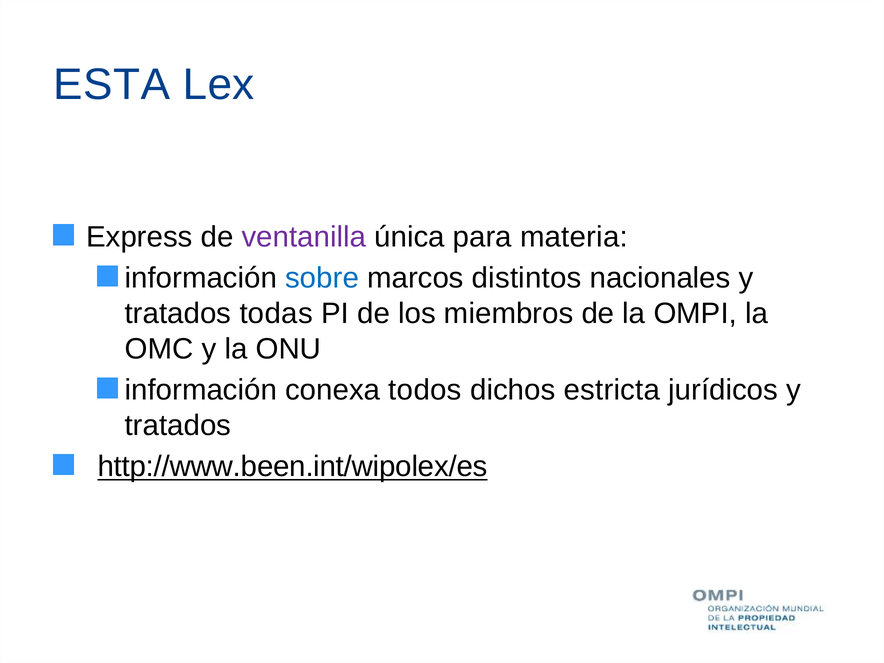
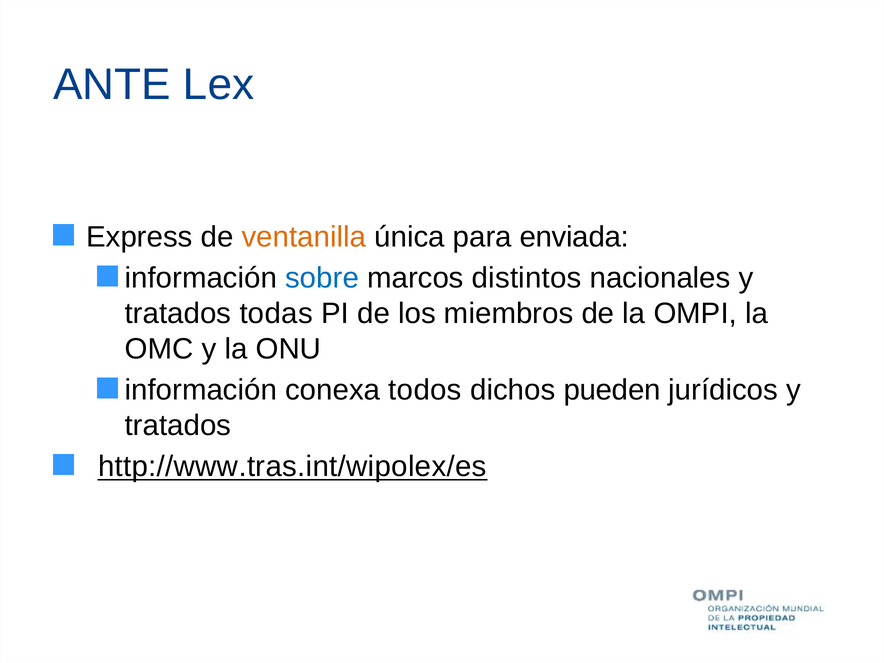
ESTA: ESTA -> ANTE
ventanilla colour: purple -> orange
materia: materia -> enviada
estricta: estricta -> pueden
http://www.been.int/wipolex/es: http://www.been.int/wipolex/es -> http://www.tras.int/wipolex/es
